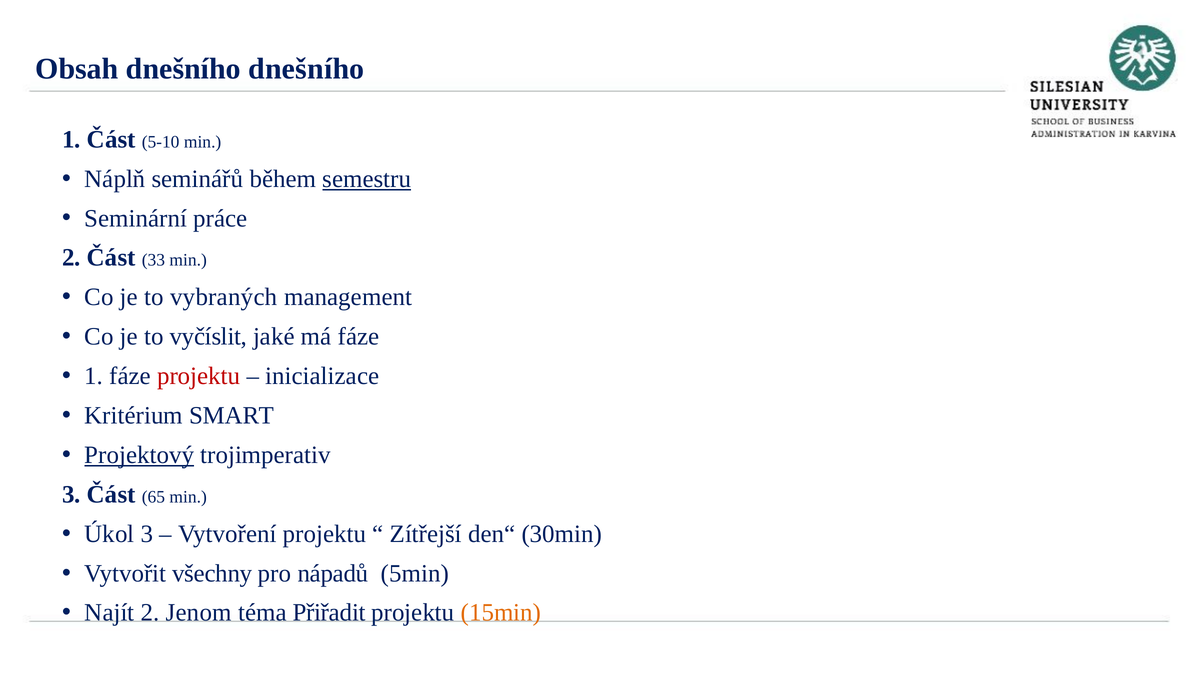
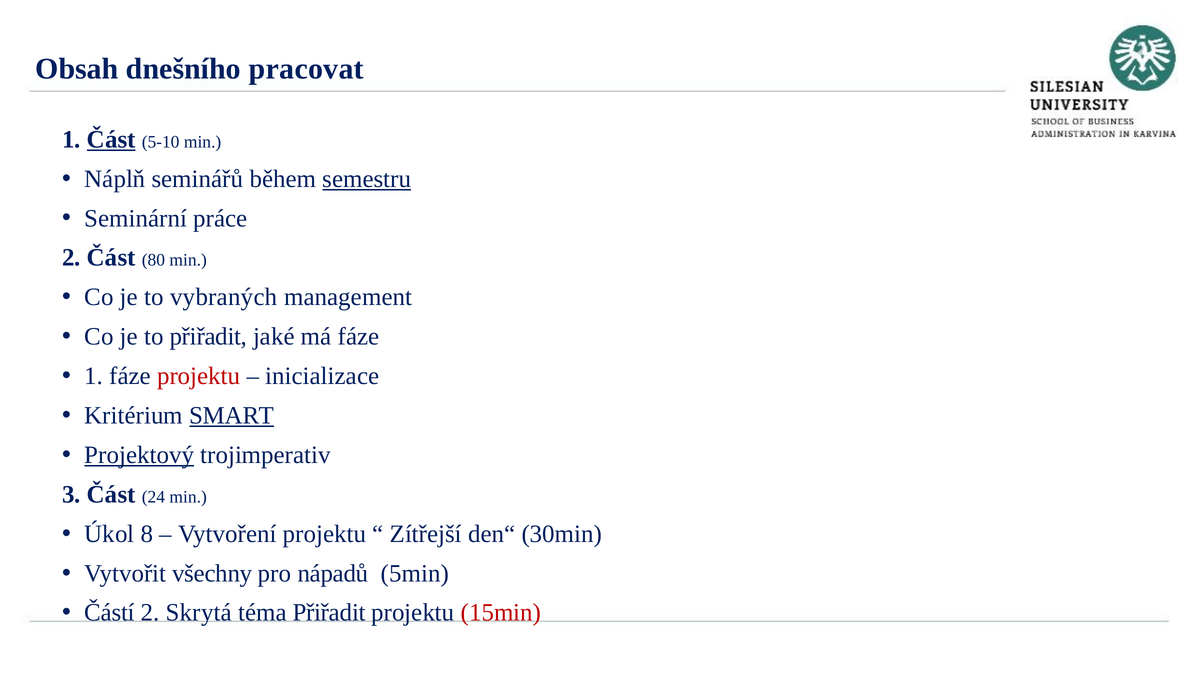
dnešního dnešního: dnešního -> pracovat
Část at (111, 139) underline: none -> present
33: 33 -> 80
to vyčíslit: vyčíslit -> přiřadit
SMART underline: none -> present
65: 65 -> 24
Úkol 3: 3 -> 8
Najít: Najít -> Částí
Jenom: Jenom -> Skrytá
15min colour: orange -> red
